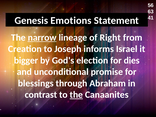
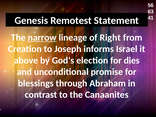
Emotions: Emotions -> Remotest
bigger: bigger -> above
the at (76, 95) underline: present -> none
